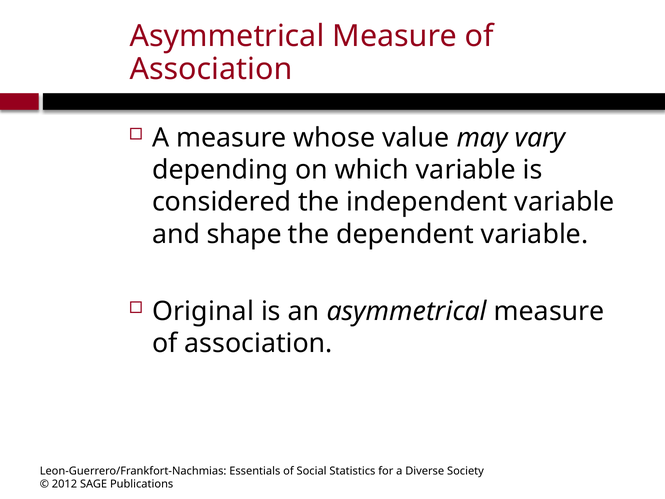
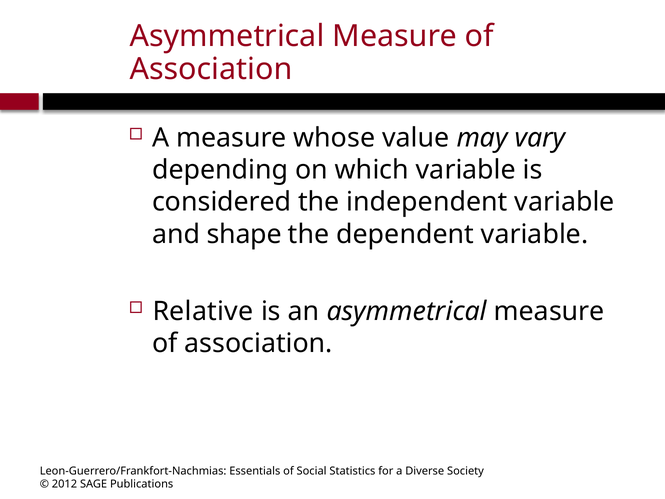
Original: Original -> Relative
